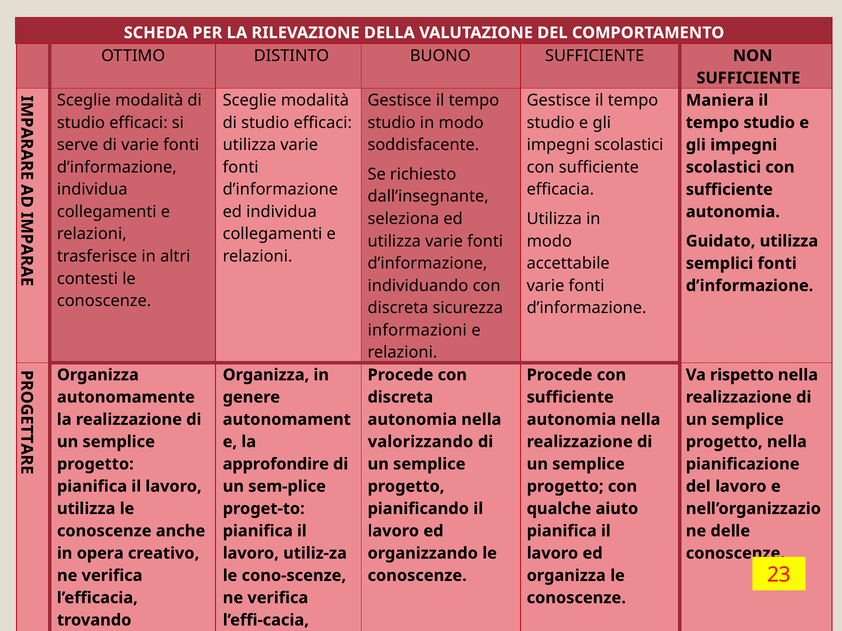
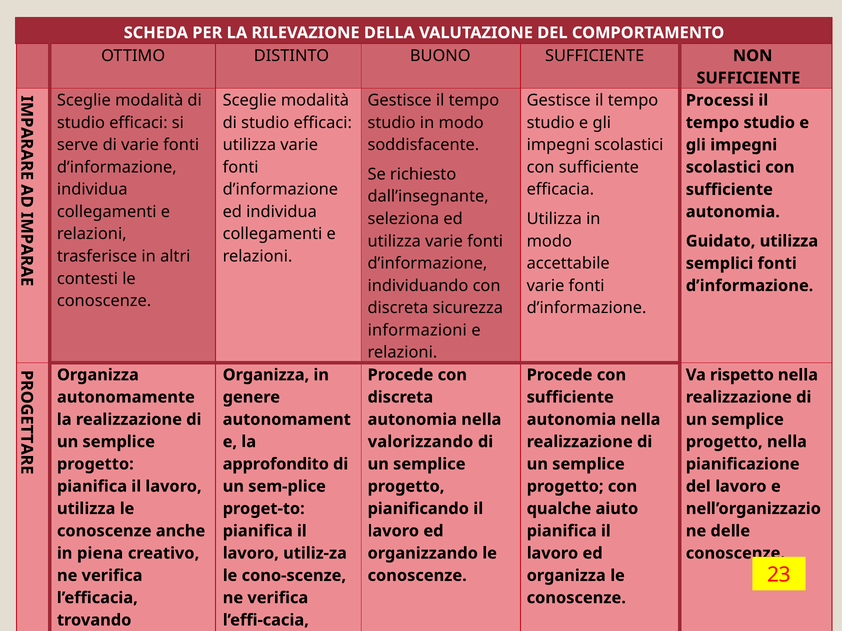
Maniera: Maniera -> Processi
approfondire: approfondire -> approfondito
opera: opera -> piena
